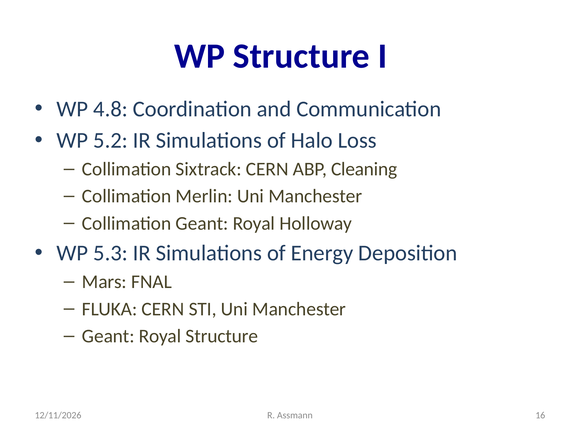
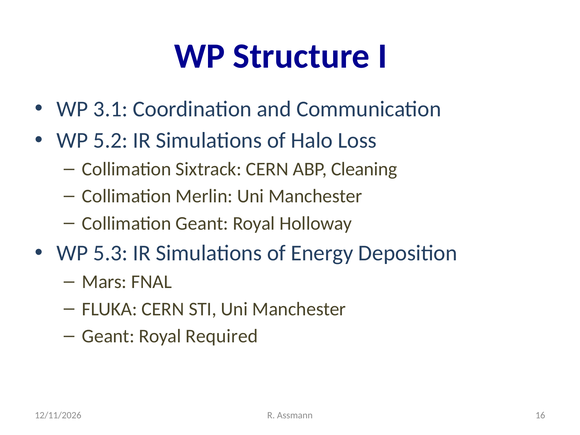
4.8: 4.8 -> 3.1
Royal Structure: Structure -> Required
